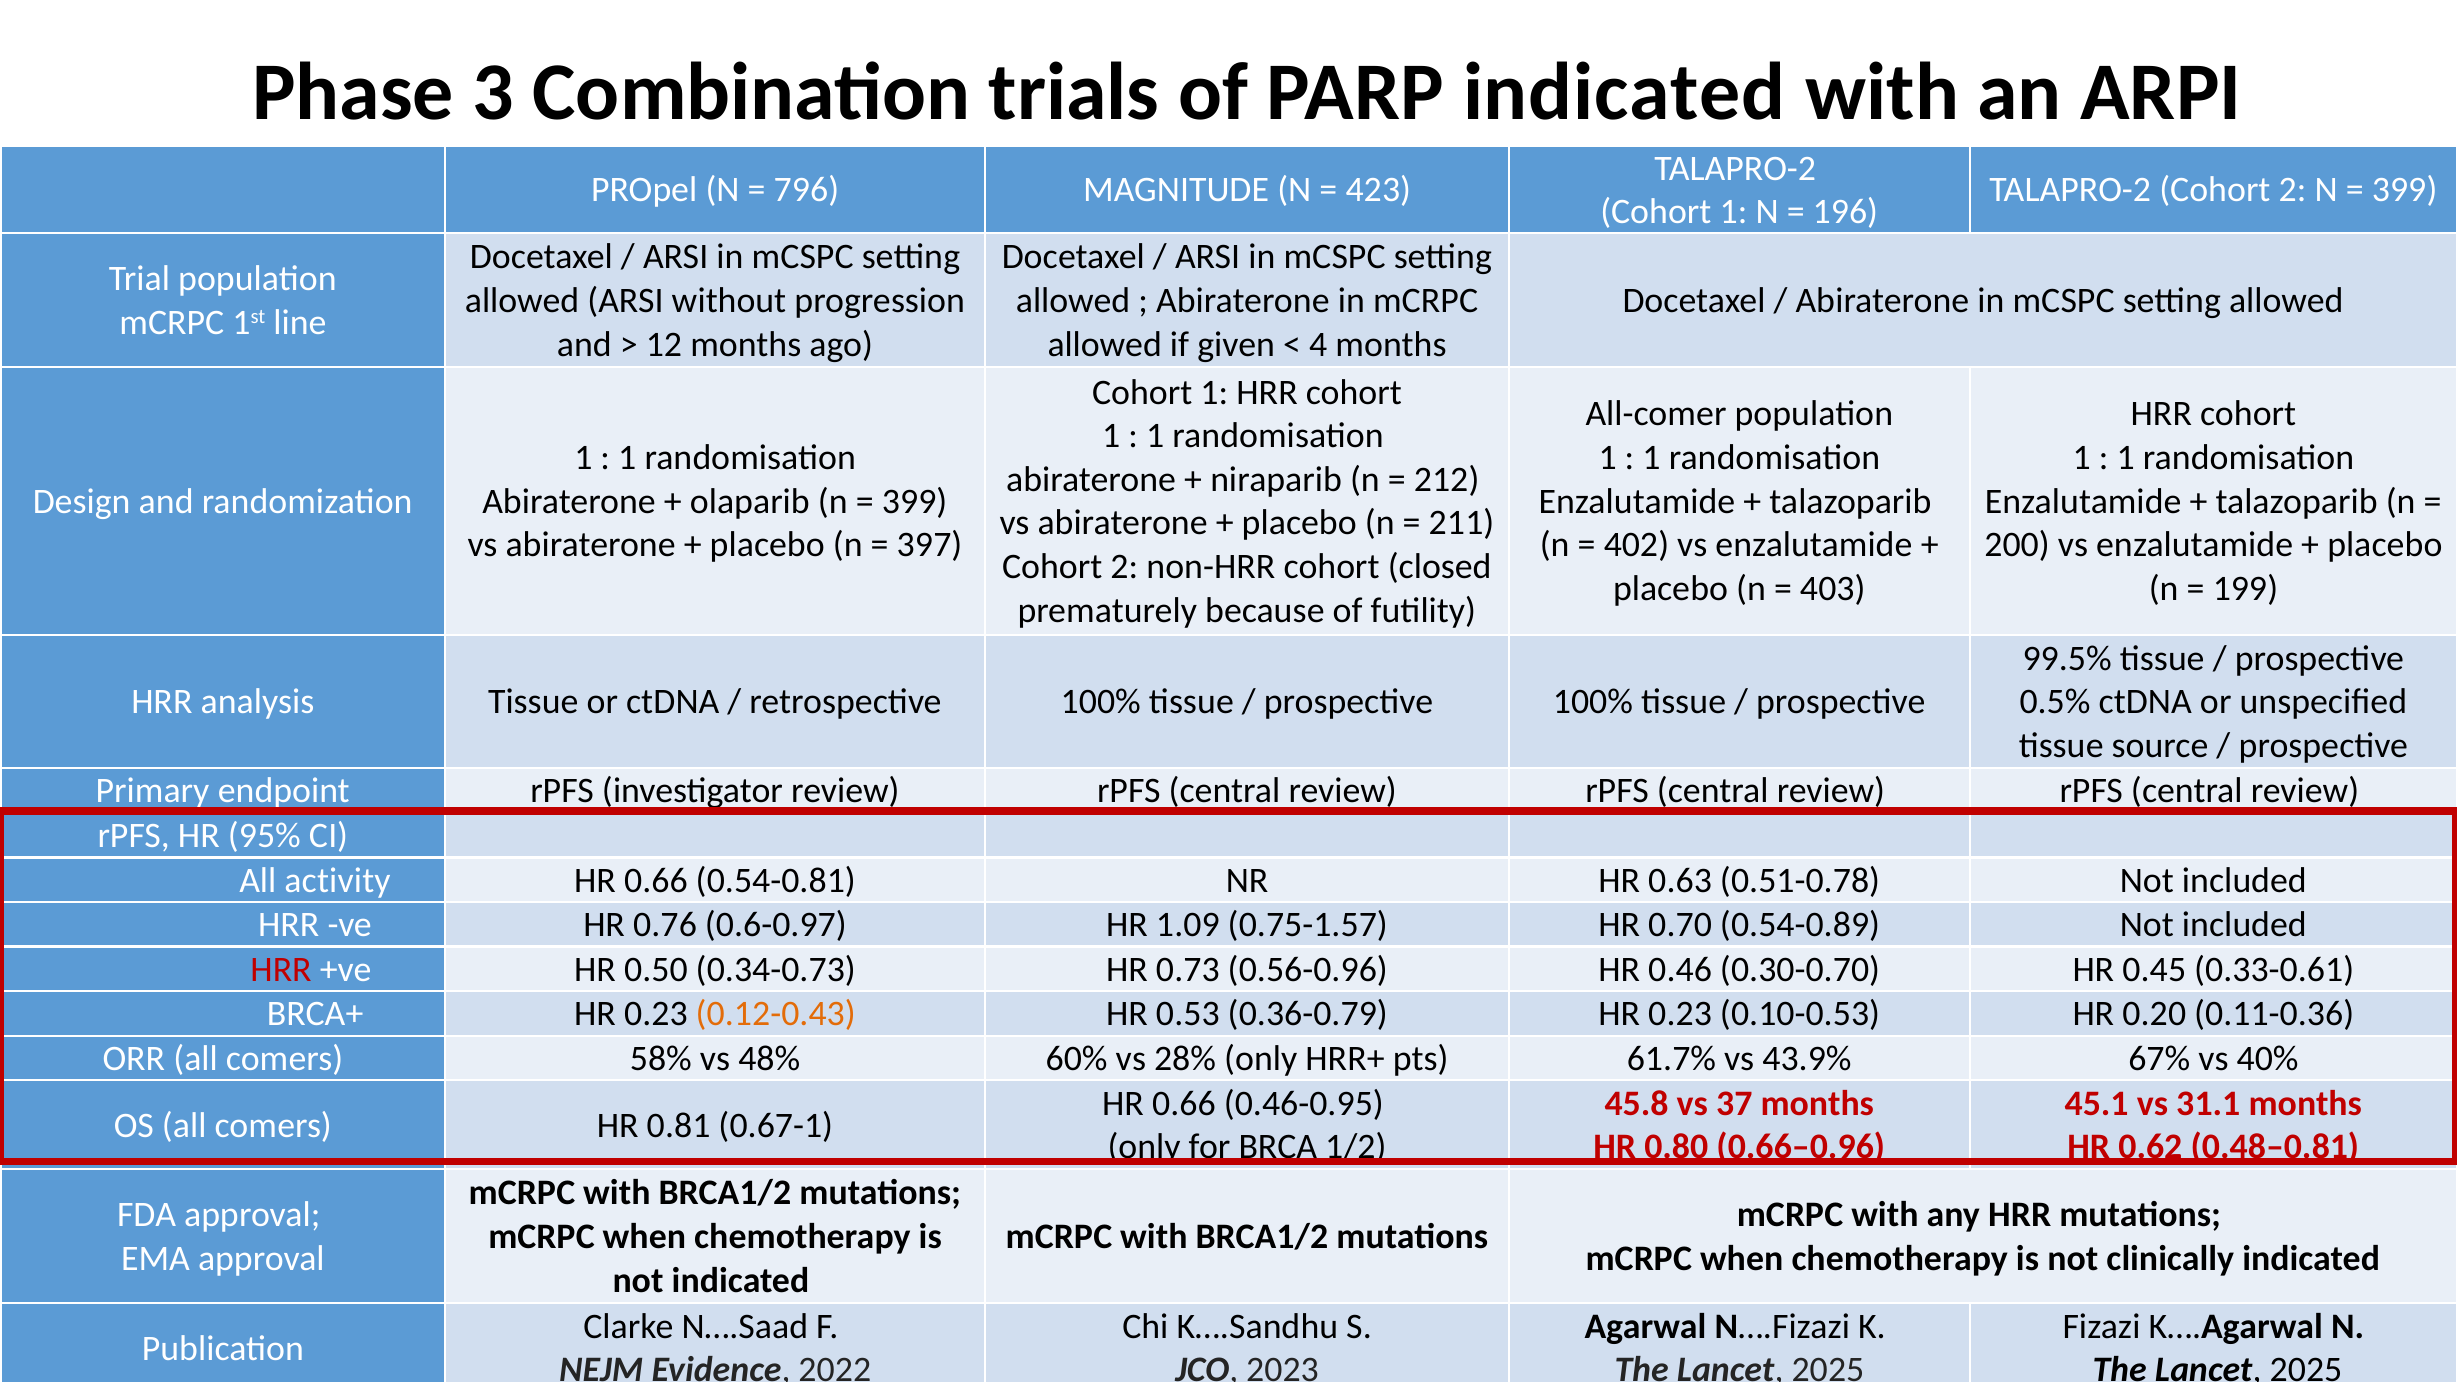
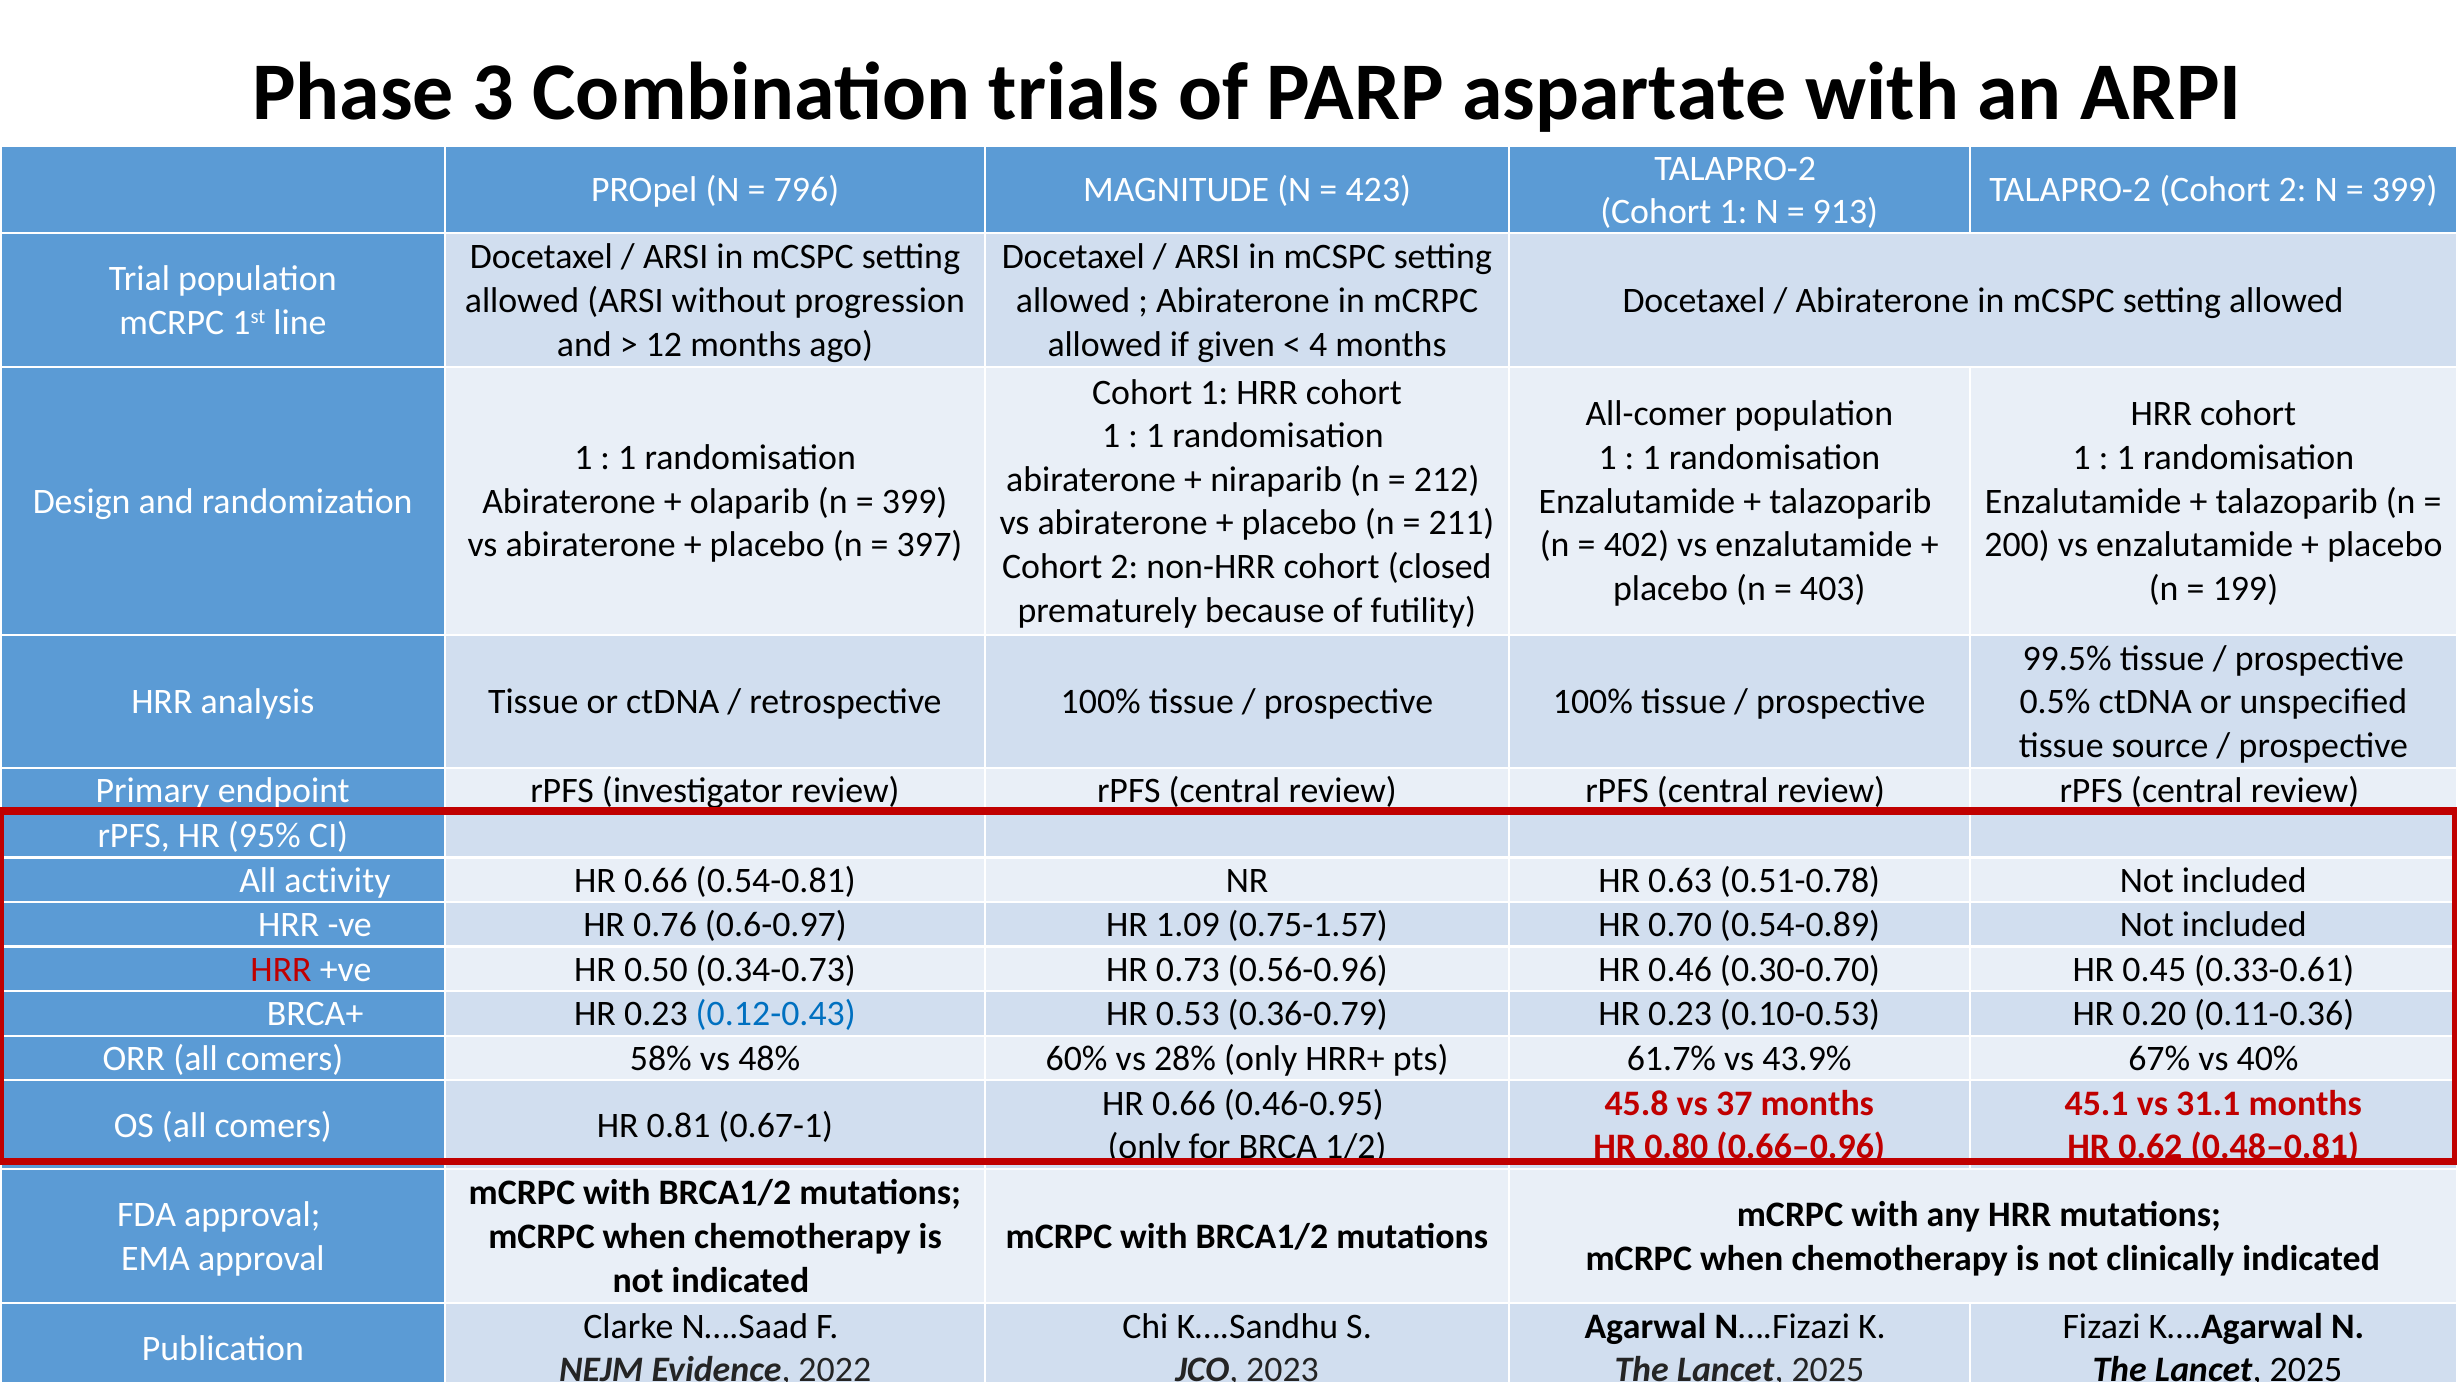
PARP indicated: indicated -> aspartate
196: 196 -> 913
0.12-0.43 colour: orange -> blue
